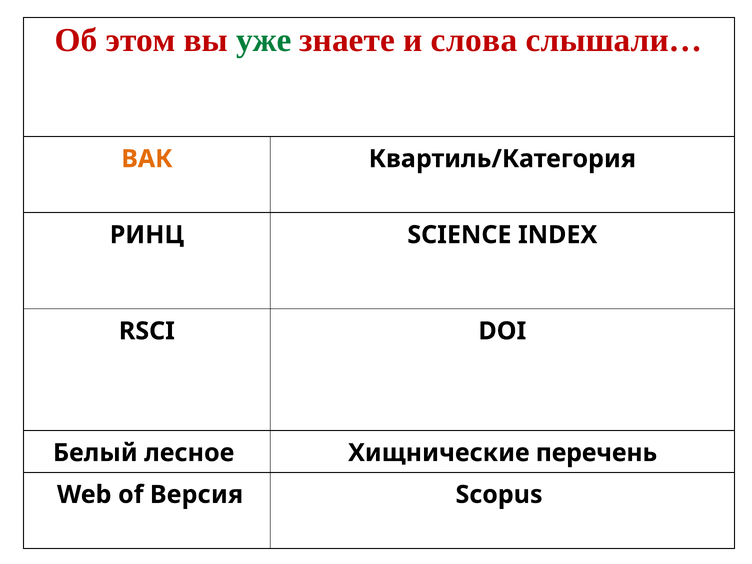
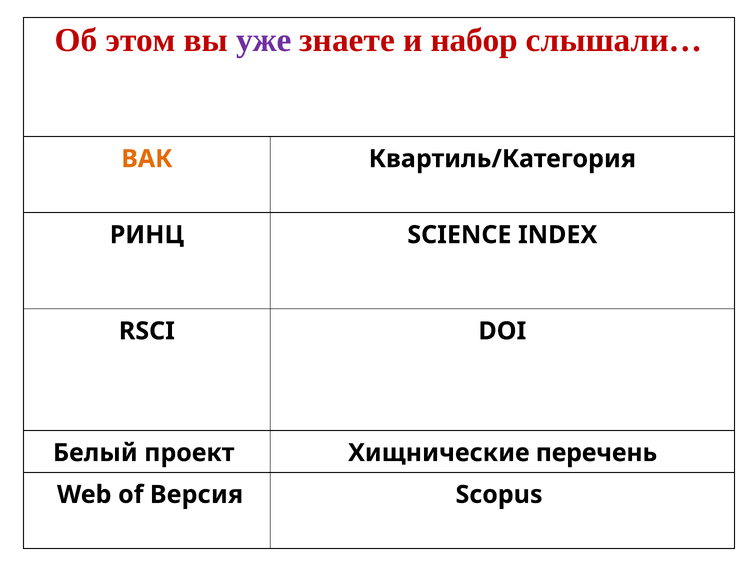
уже colour: green -> purple
слова: слова -> набор
лесное: лесное -> проект
